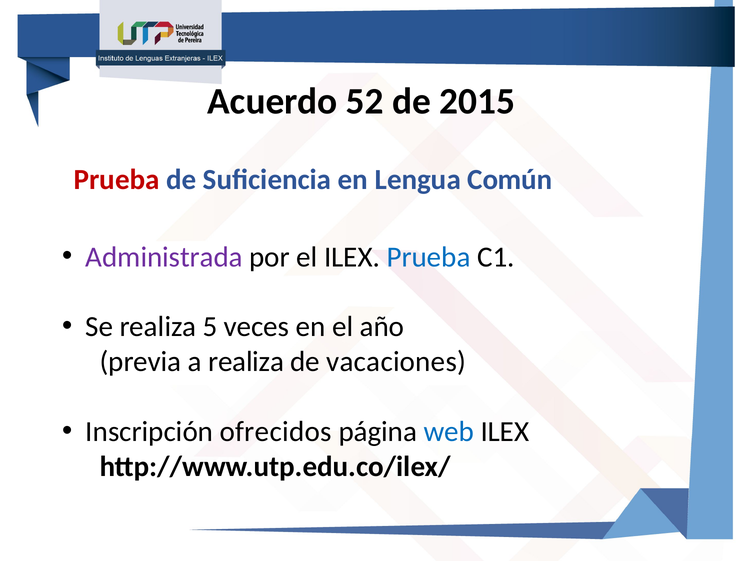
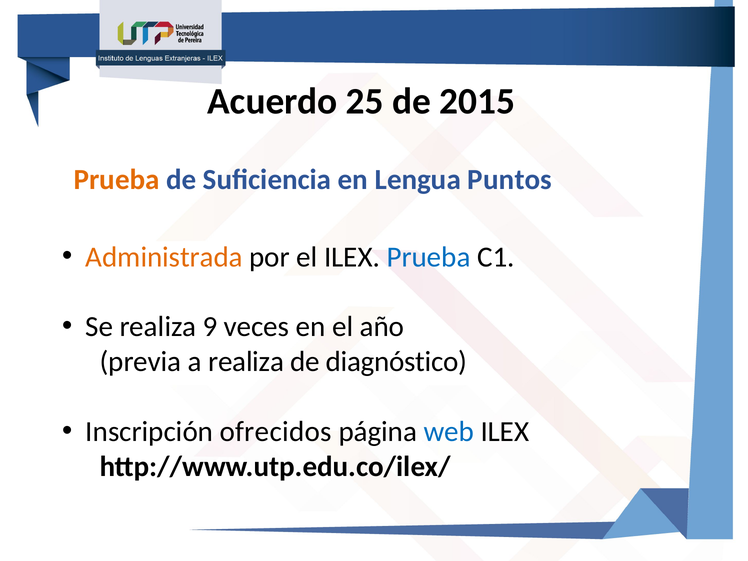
52: 52 -> 25
Prueba at (117, 180) colour: red -> orange
Común: Común -> Puntos
Administrada colour: purple -> orange
5: 5 -> 9
vacaciones: vacaciones -> diagnóstico
